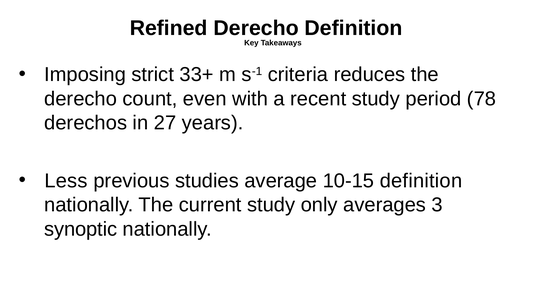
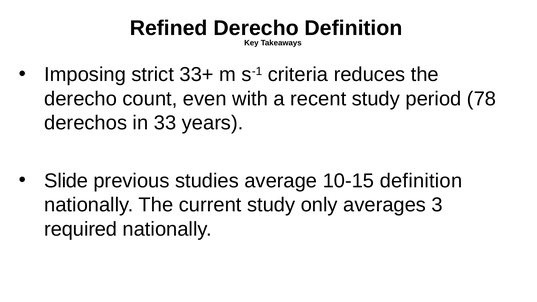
27: 27 -> 33
Less: Less -> Slide
synoptic: synoptic -> required
